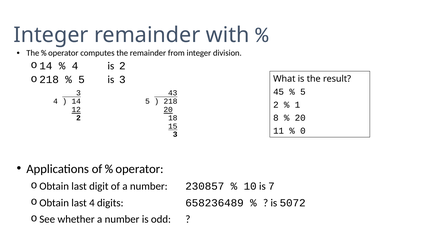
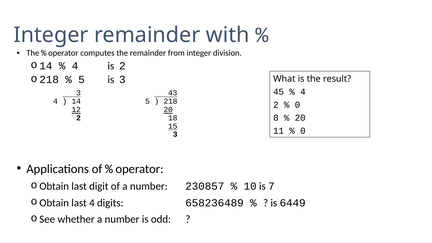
5 at (303, 92): 5 -> 4
1 at (297, 105): 1 -> 0
5072: 5072 -> 6449
